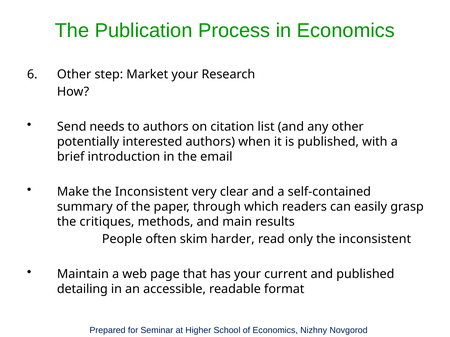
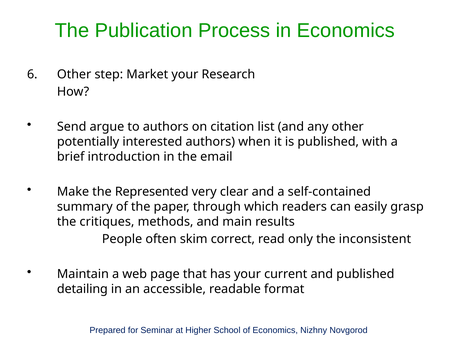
needs: needs -> argue
Make the Inconsistent: Inconsistent -> Represented
harder: harder -> correct
